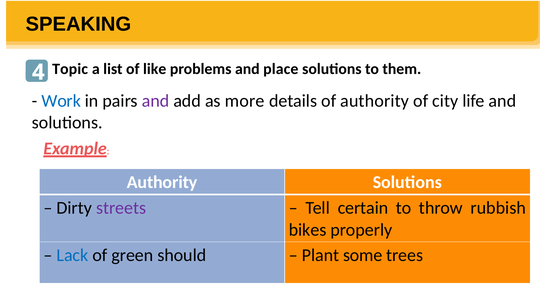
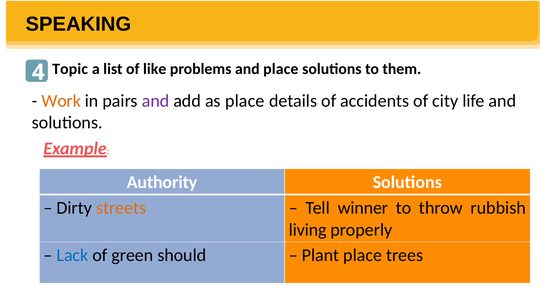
Work colour: blue -> orange
as more: more -> place
of authority: authority -> accidents
streets colour: purple -> orange
certain: certain -> winner
bikes: bikes -> living
Plant some: some -> place
